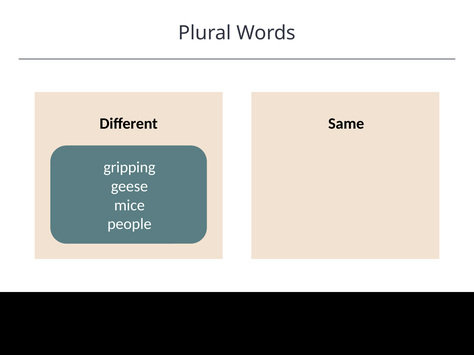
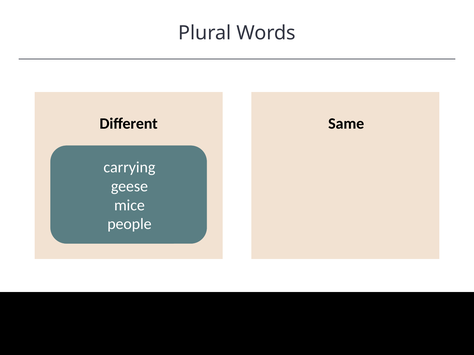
gripping: gripping -> carrying
